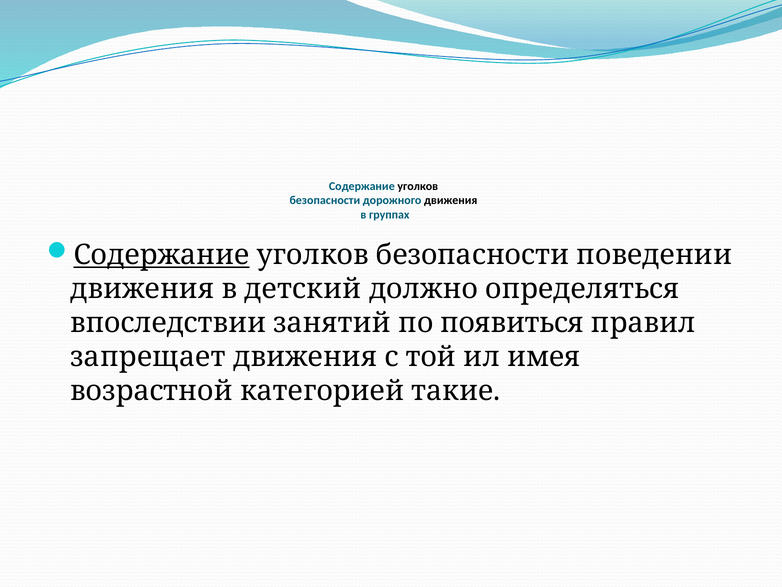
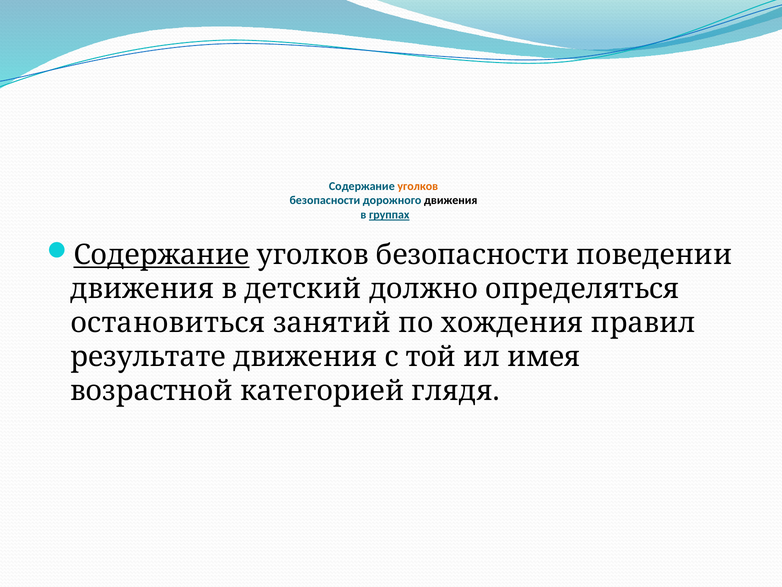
уголков at (418, 186) colour: black -> orange
группах underline: none -> present
впоследствии: впоследствии -> остановиться
появиться: появиться -> хождения
запрещает: запрещает -> результате
такие: такие -> глядя
